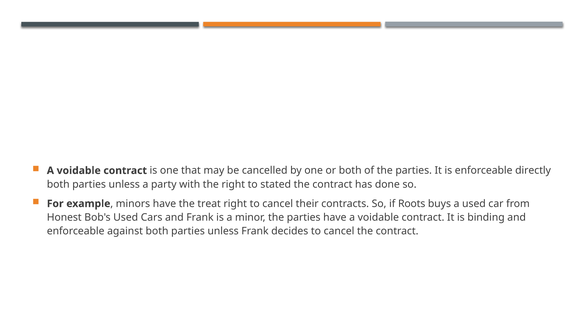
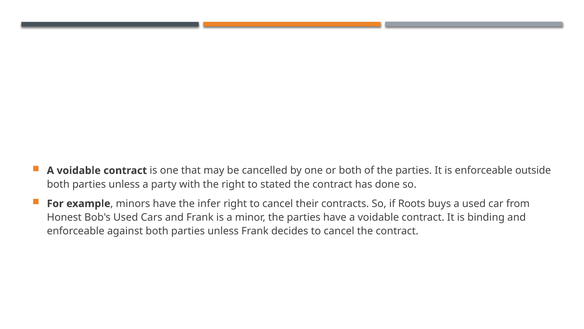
directly: directly -> outside
treat: treat -> infer
